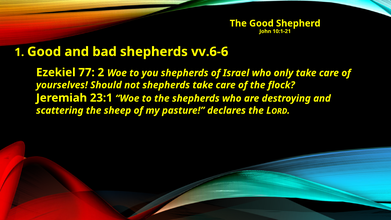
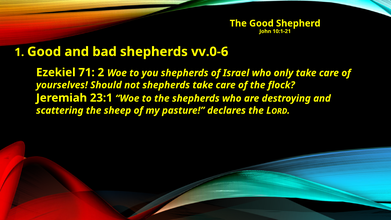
vv.6-6: vv.6-6 -> vv.0-6
77: 77 -> 71
